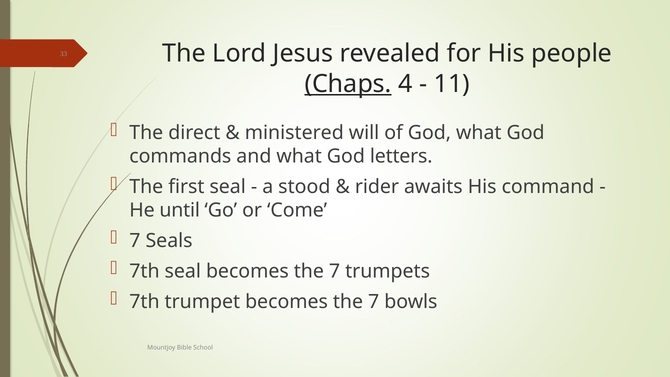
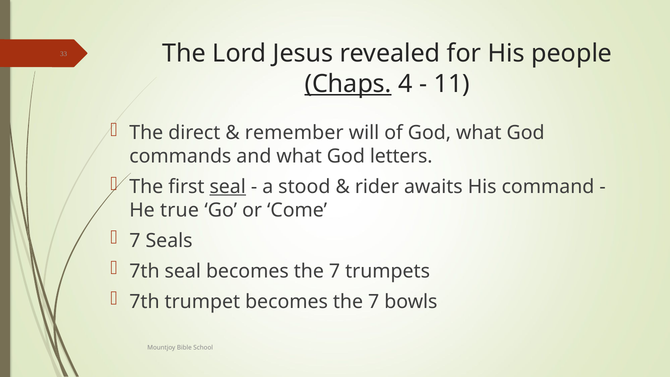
ministered: ministered -> remember
seal at (228, 187) underline: none -> present
until: until -> true
